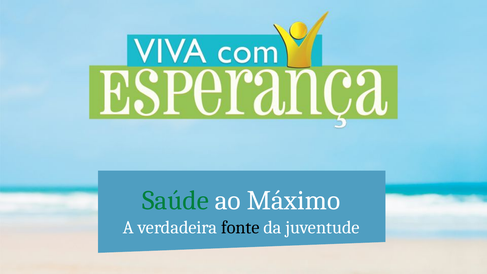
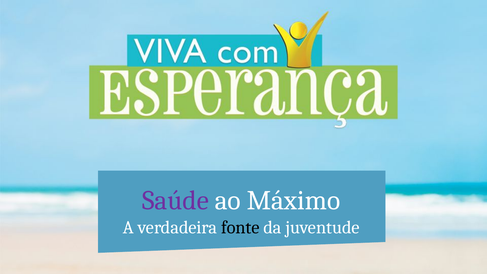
Saúde colour: green -> purple
